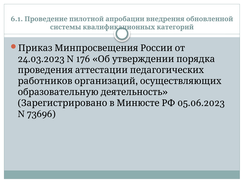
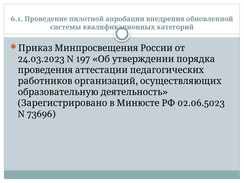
176: 176 -> 197
05.06.2023: 05.06.2023 -> 02.06.5023
